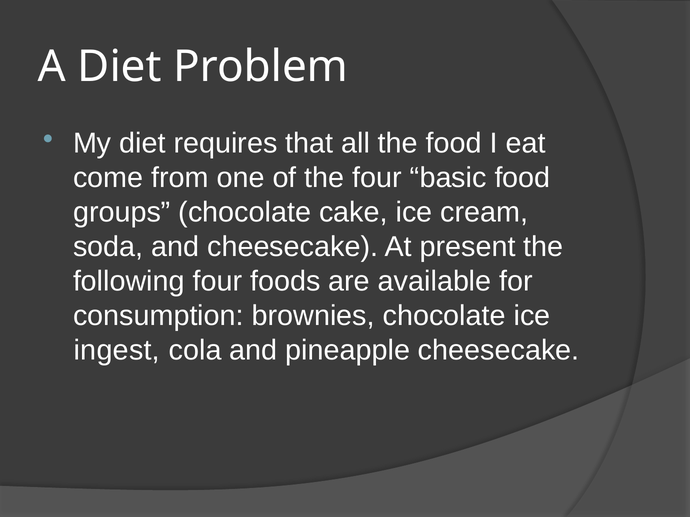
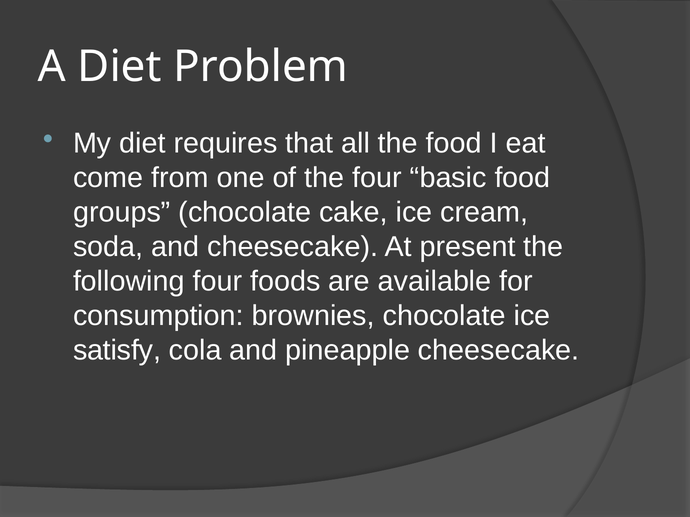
ingest: ingest -> satisfy
